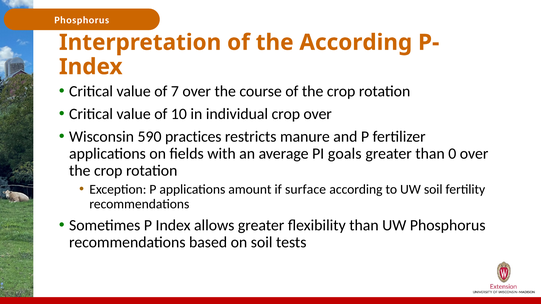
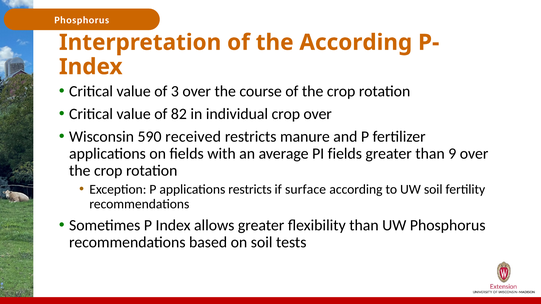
7: 7 -> 3
10: 10 -> 82
practices: practices -> received
PI goals: goals -> fields
0: 0 -> 9
applications amount: amount -> restricts
